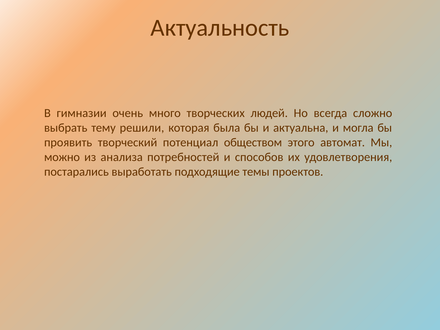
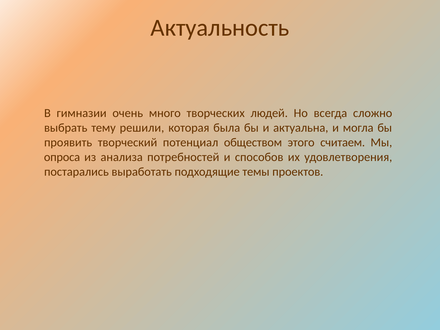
автомат: автомат -> считаем
можно: можно -> опроса
